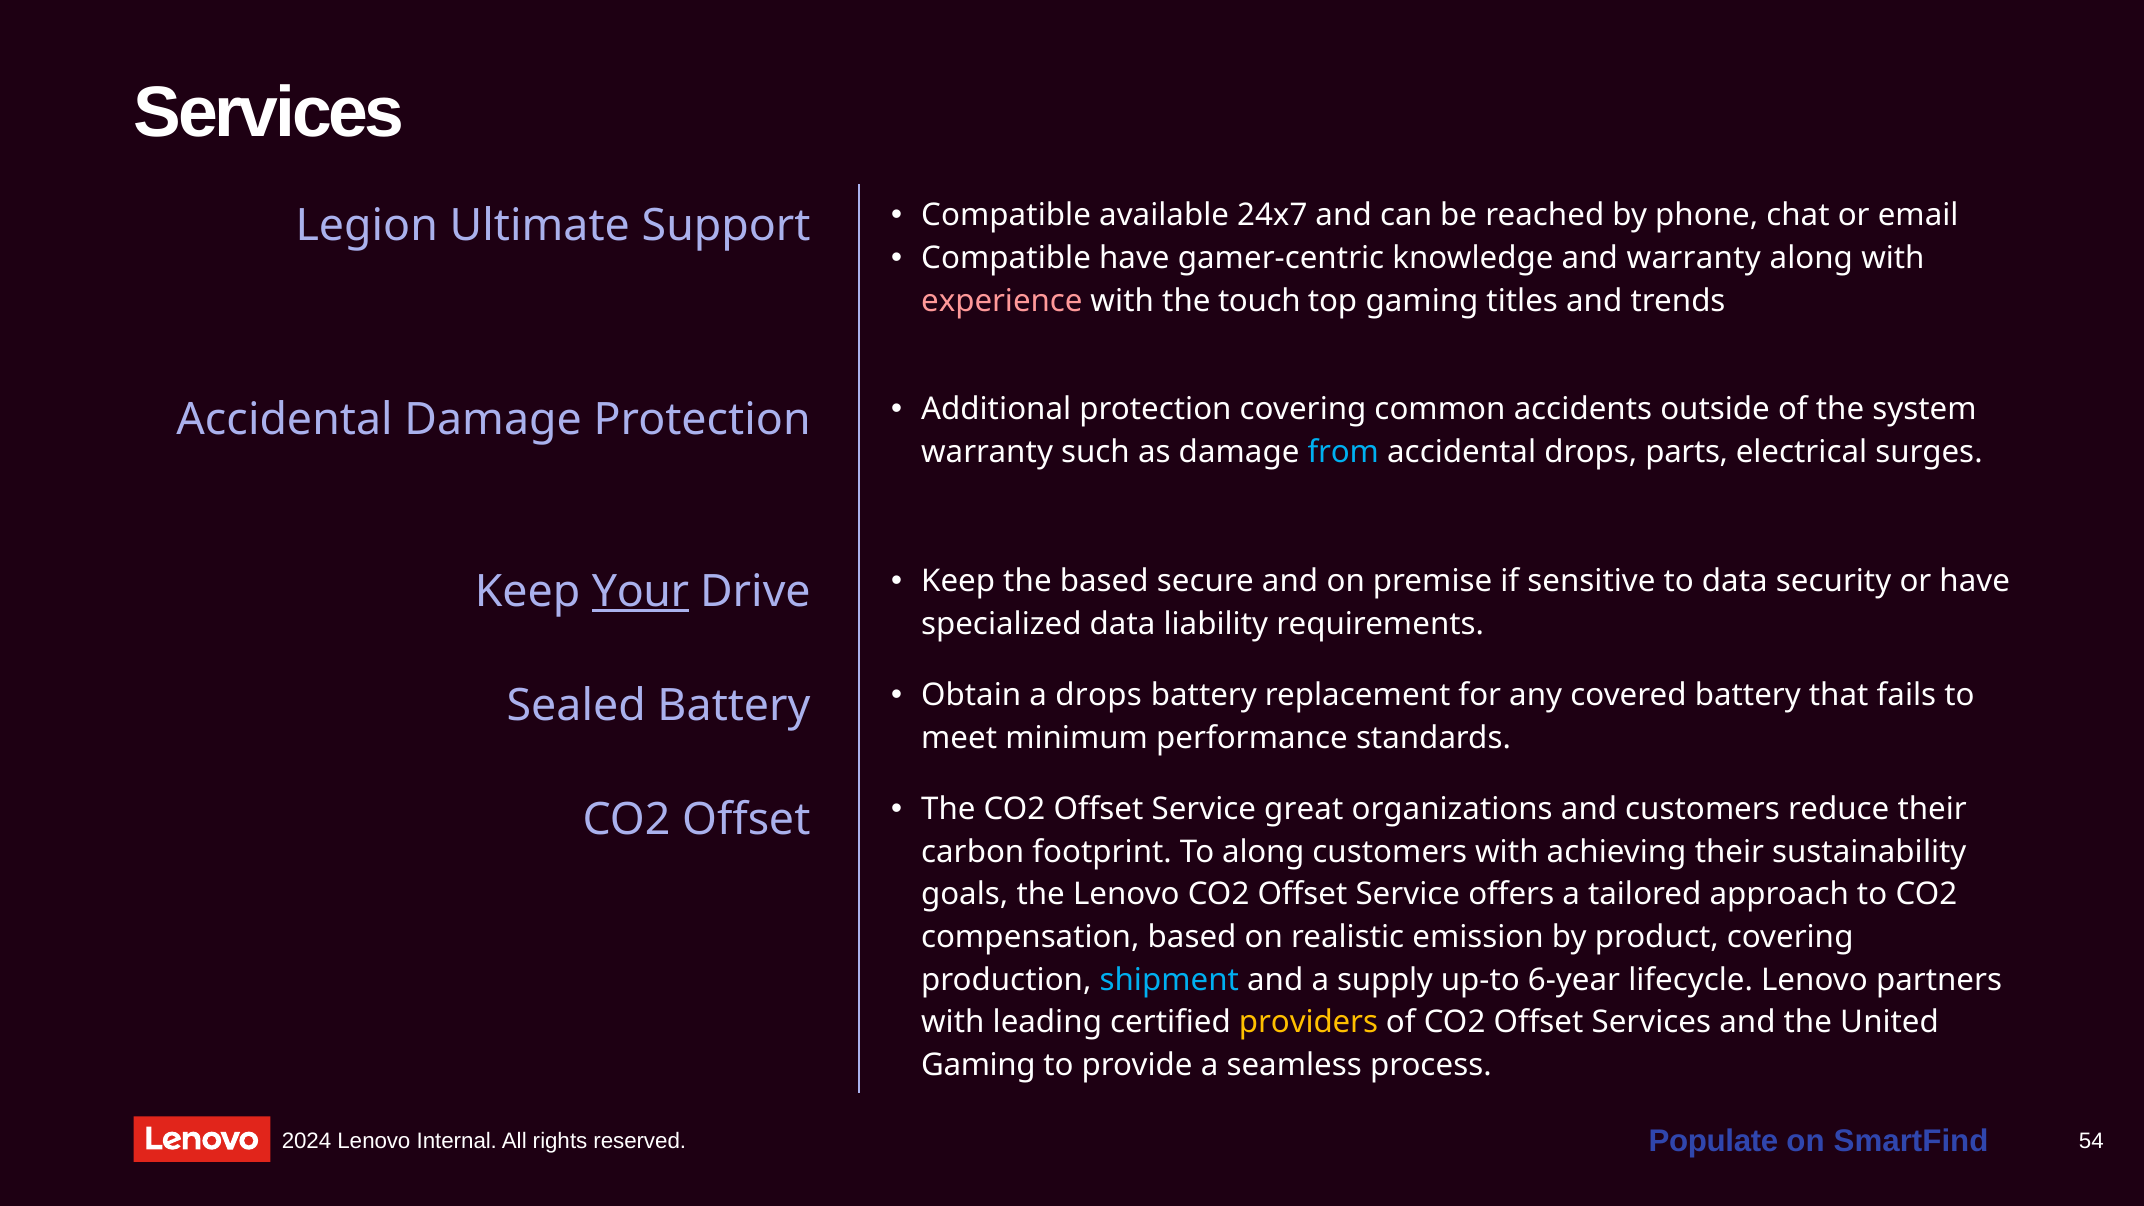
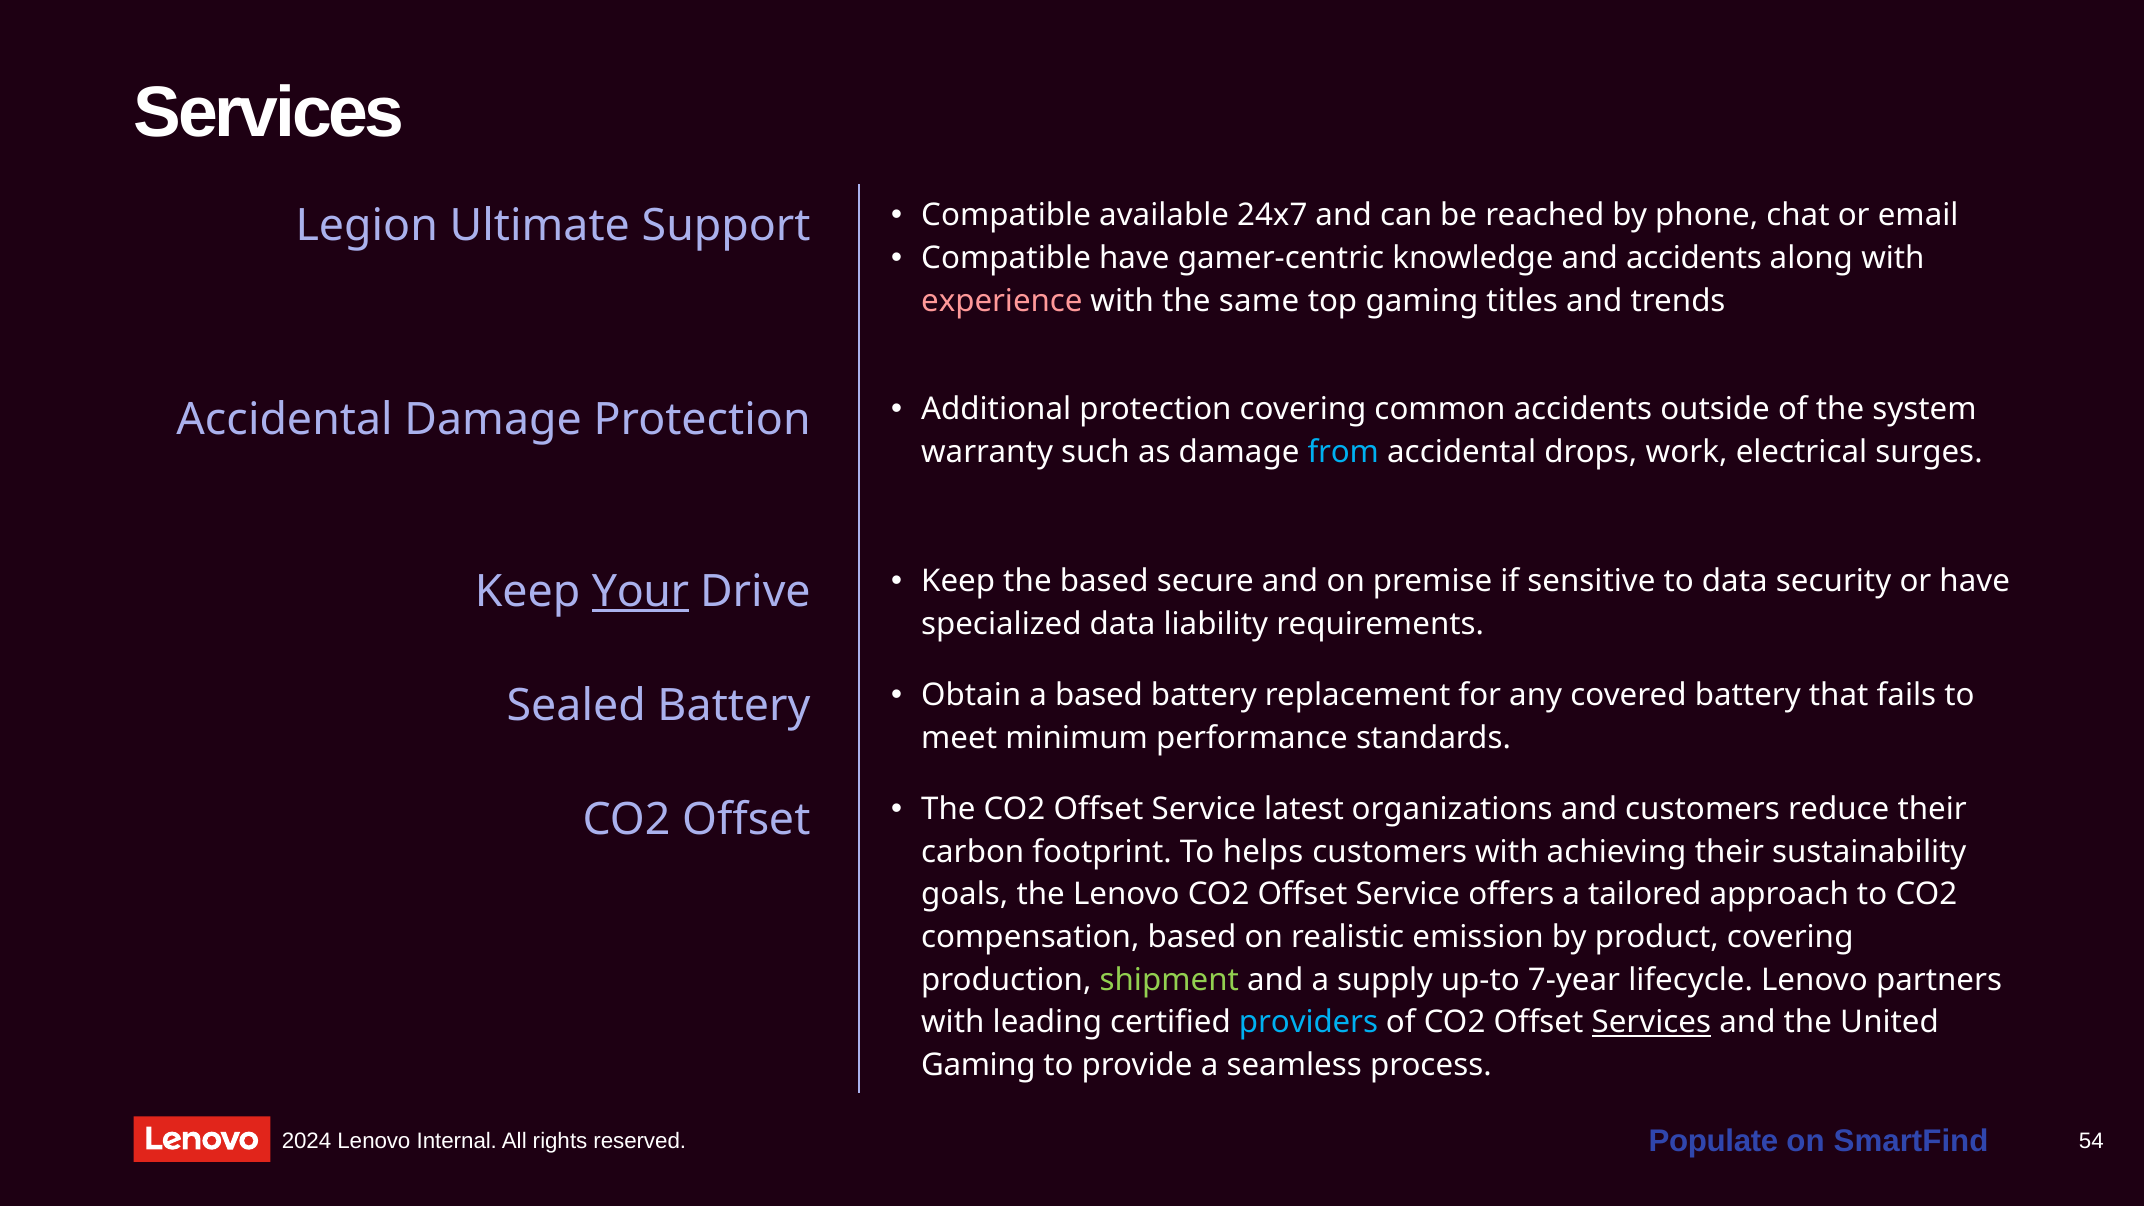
and warranty: warranty -> accidents
touch: touch -> same
parts: parts -> work
a drops: drops -> based
great: great -> latest
To along: along -> helps
shipment colour: light blue -> light green
6-year: 6-year -> 7-year
providers colour: yellow -> light blue
Services at (1651, 1023) underline: none -> present
